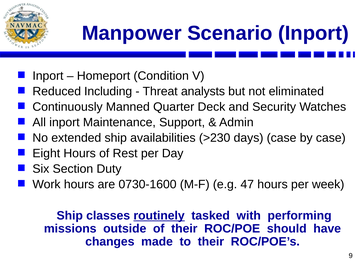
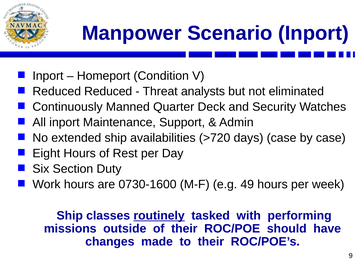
Reduced Including: Including -> Reduced
>230: >230 -> >720
47: 47 -> 49
